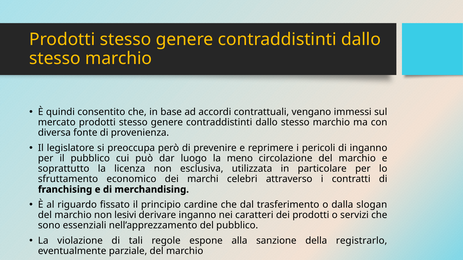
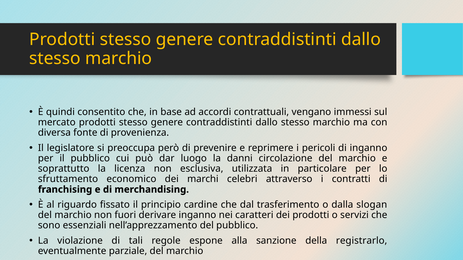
meno: meno -> danni
lesivi: lesivi -> fuori
